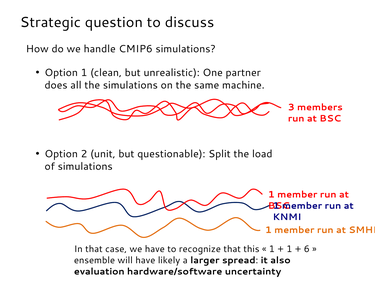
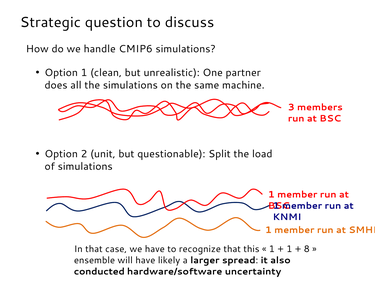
6: 6 -> 8
evaluation: evaluation -> conducted
